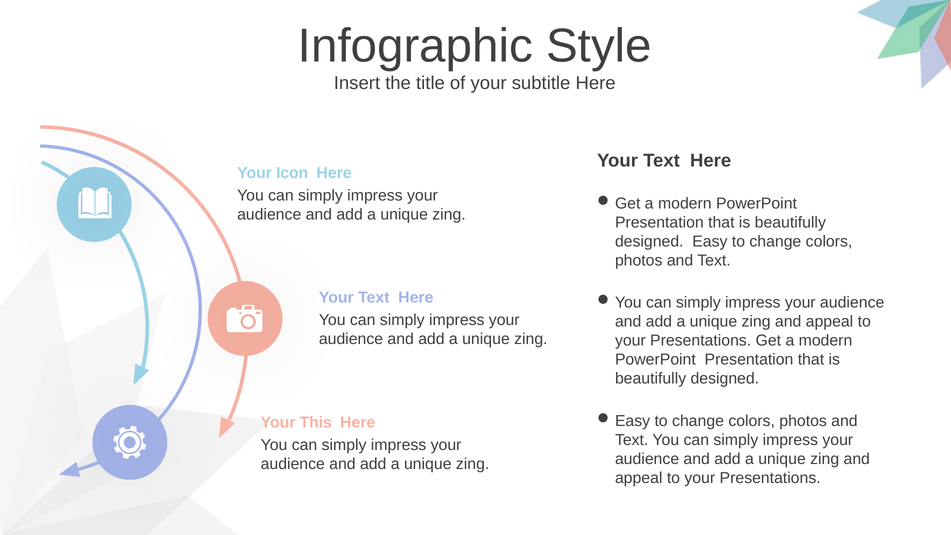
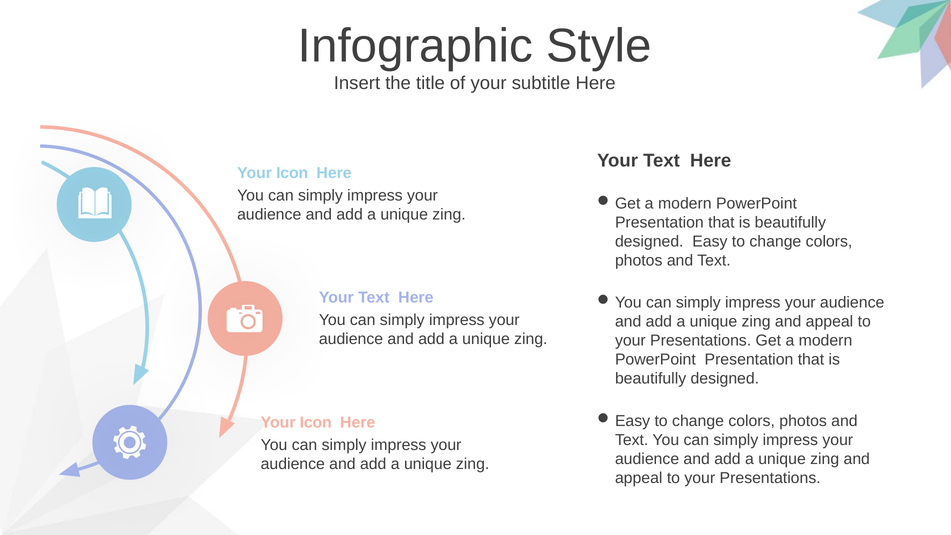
This at (316, 422): This -> Icon
